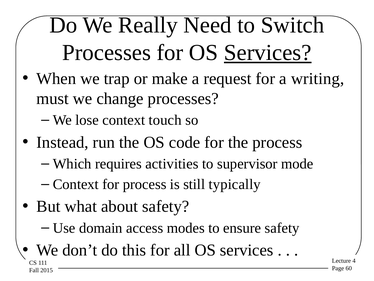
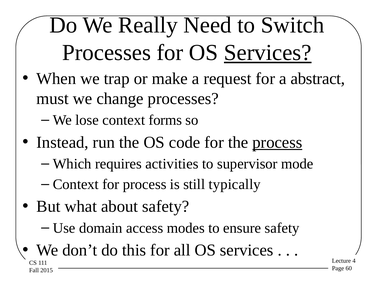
writing: writing -> abstract
touch: touch -> forms
process at (277, 142) underline: none -> present
